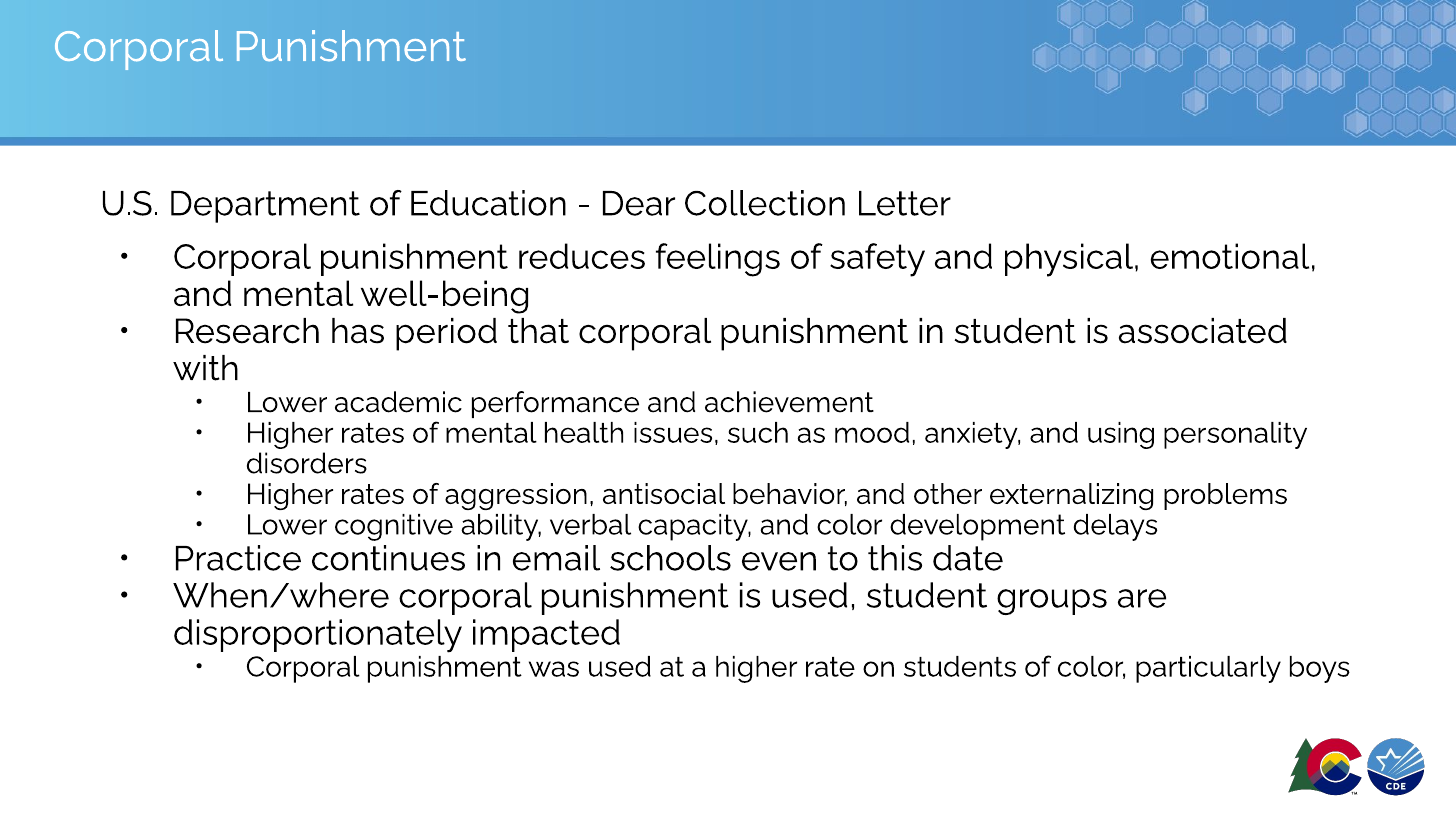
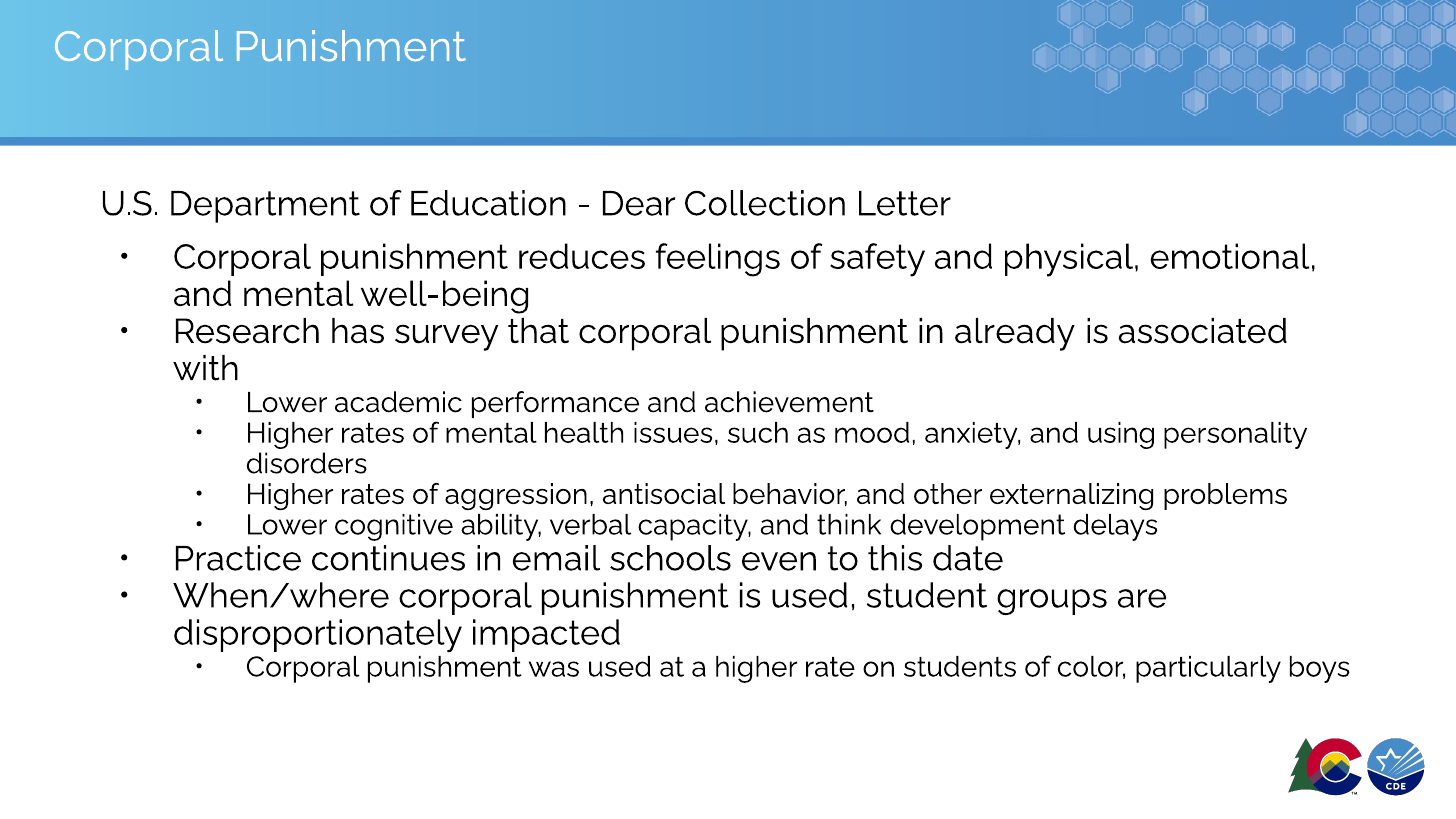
period: period -> survey
in student: student -> already
and color: color -> think
